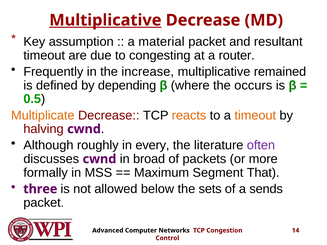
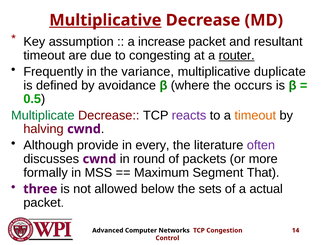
material: material -> increase
router underline: none -> present
increase: increase -> variance
remained: remained -> duplicate
depending: depending -> avoidance
Multiplicate colour: orange -> green
reacts colour: orange -> purple
roughly: roughly -> provide
broad: broad -> round
sends: sends -> actual
